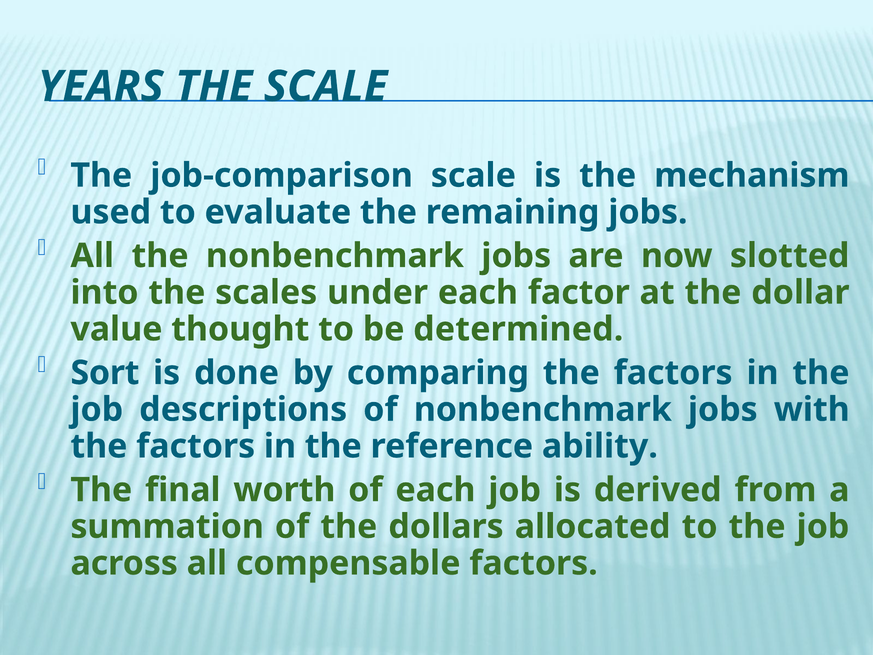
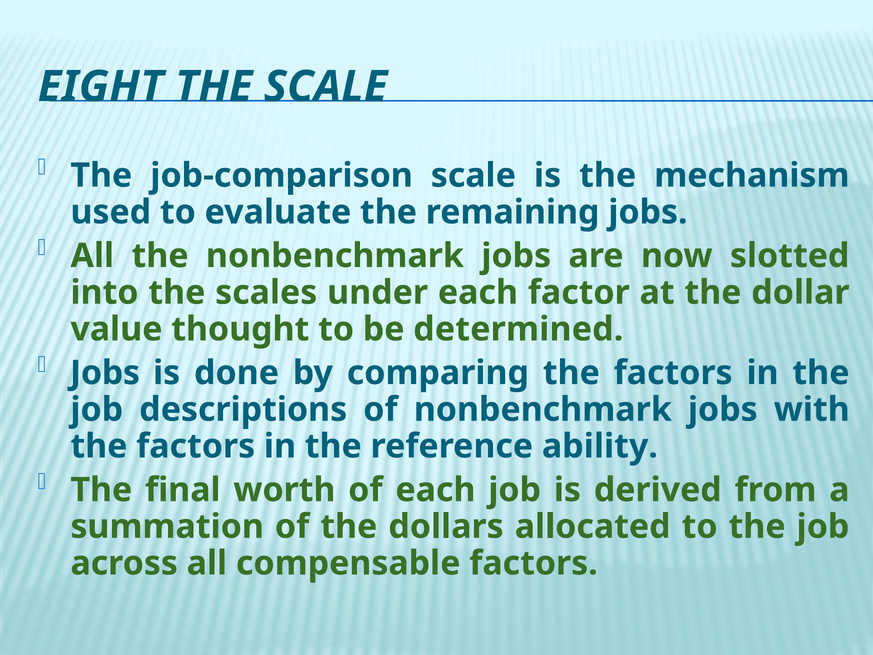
YEARS: YEARS -> EIGHT
Sort at (105, 373): Sort -> Jobs
